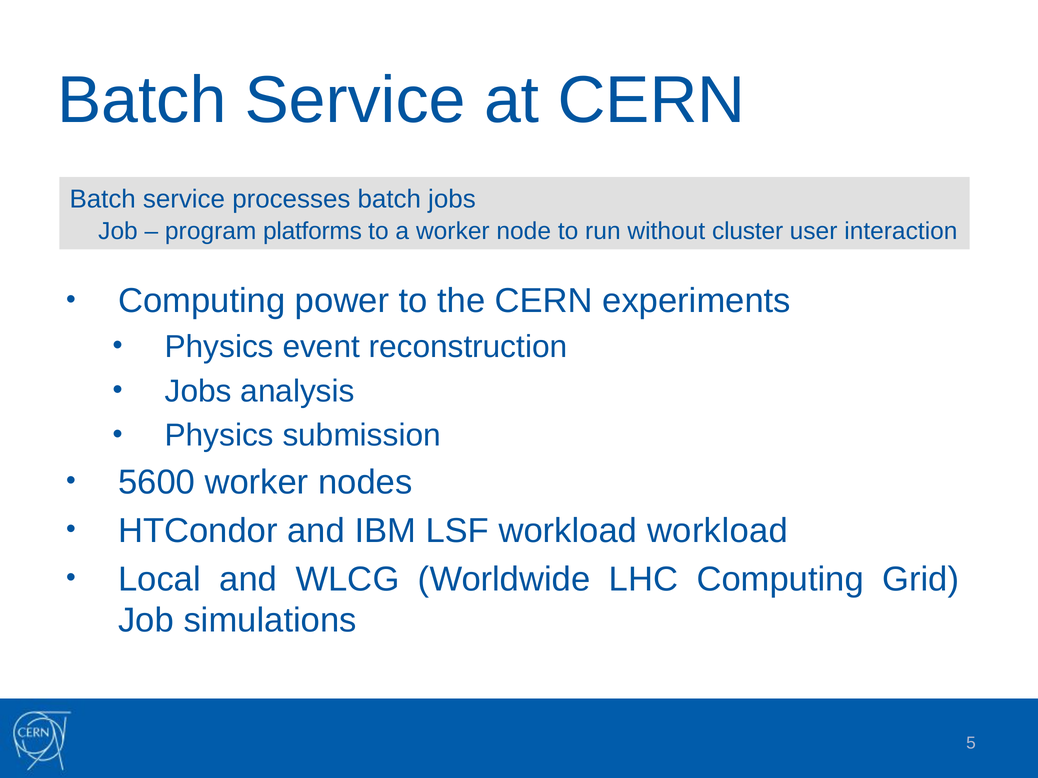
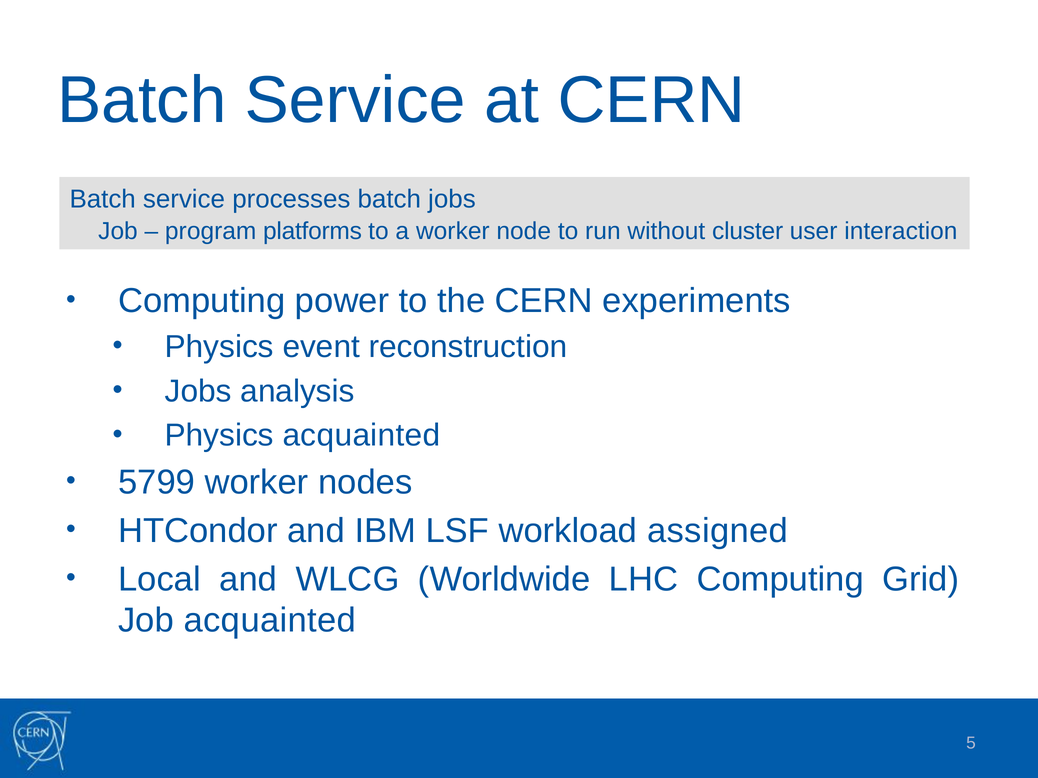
Physics submission: submission -> acquainted
5600: 5600 -> 5799
workload workload: workload -> assigned
Job simulations: simulations -> acquainted
